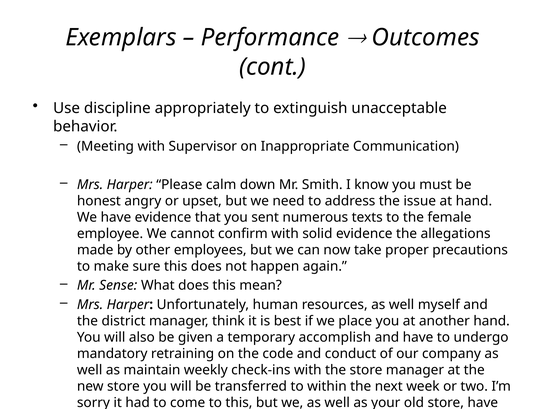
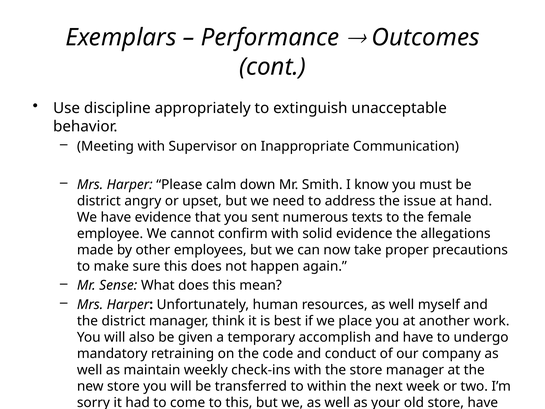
honest at (99, 201): honest -> district
another hand: hand -> work
